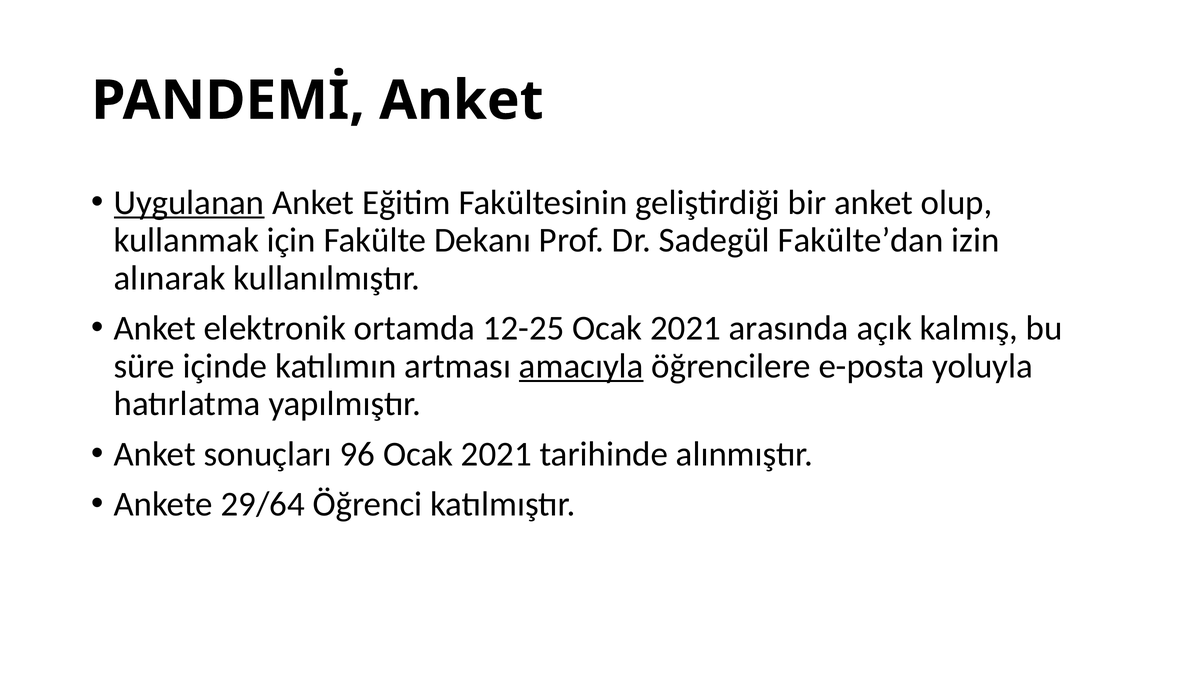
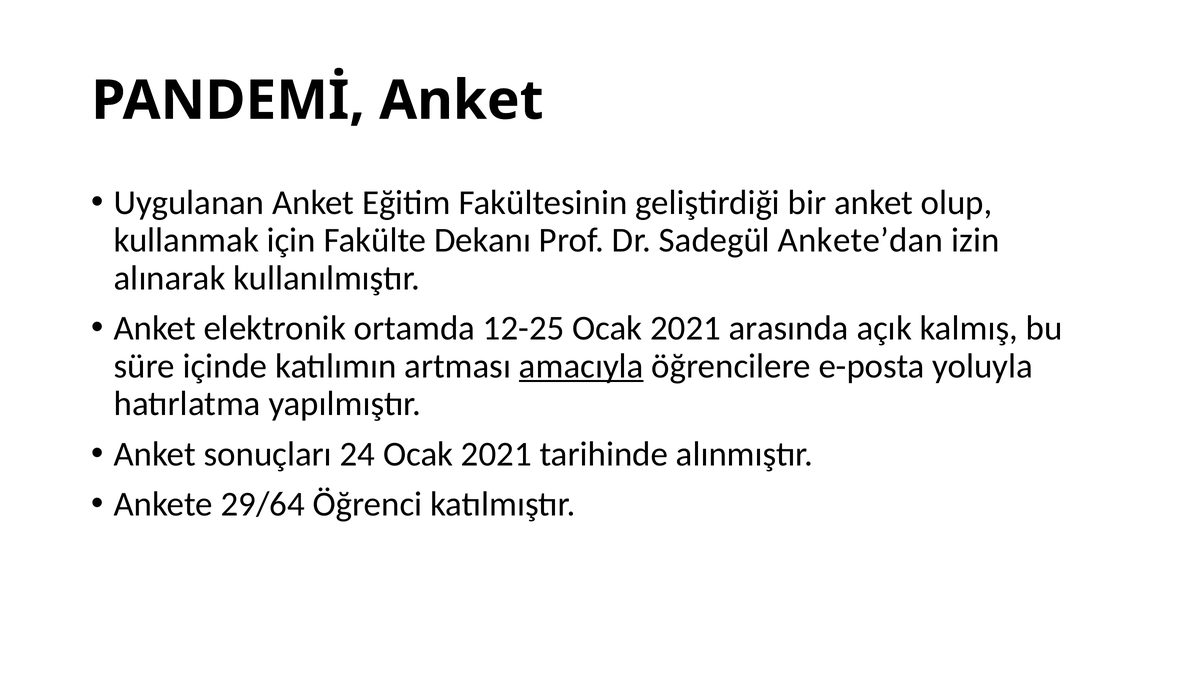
Uygulanan underline: present -> none
Fakülte’dan: Fakülte’dan -> Ankete’dan
96: 96 -> 24
